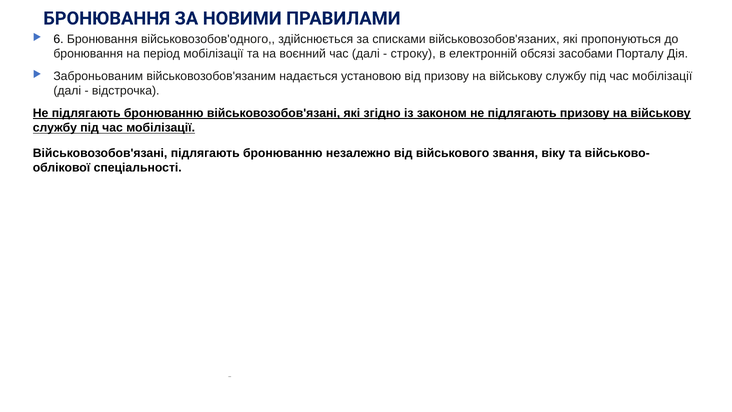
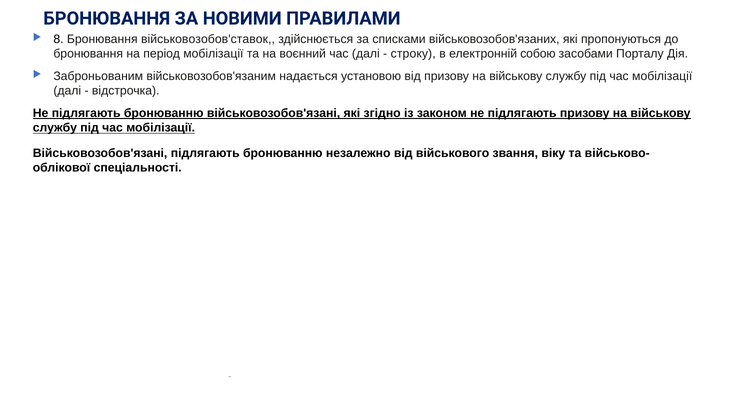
6: 6 -> 8
військовозобов'одного: військовозобов'одного -> військовозобов'ставок
обсязі: обсязі -> собою
